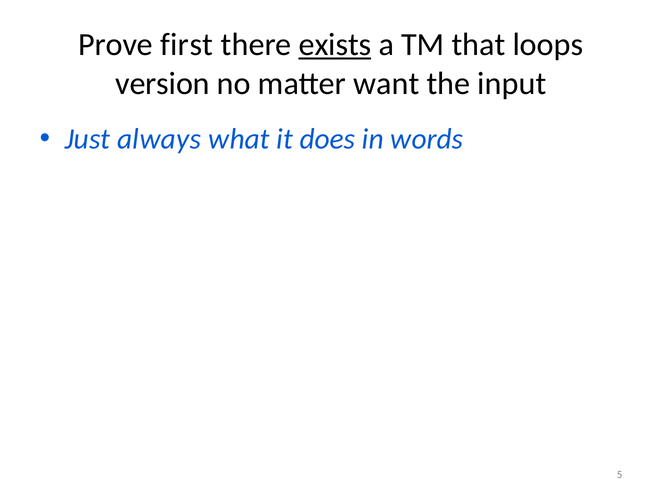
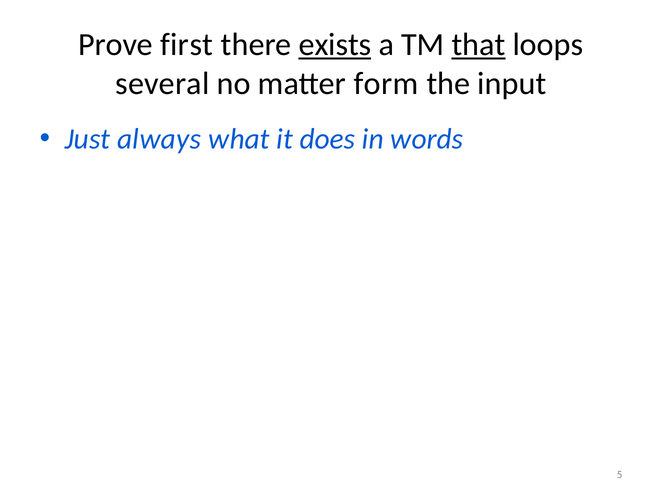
that underline: none -> present
version: version -> several
want: want -> form
